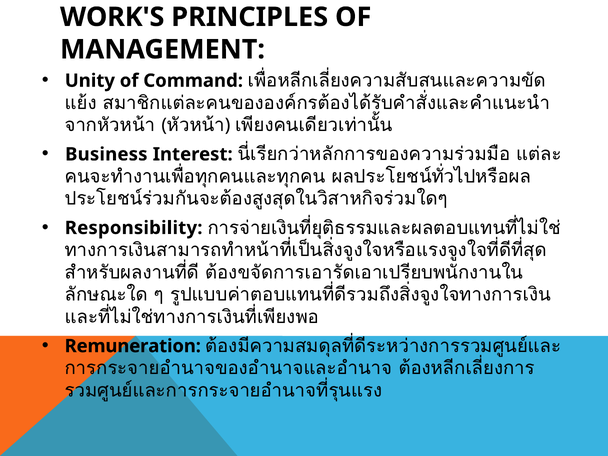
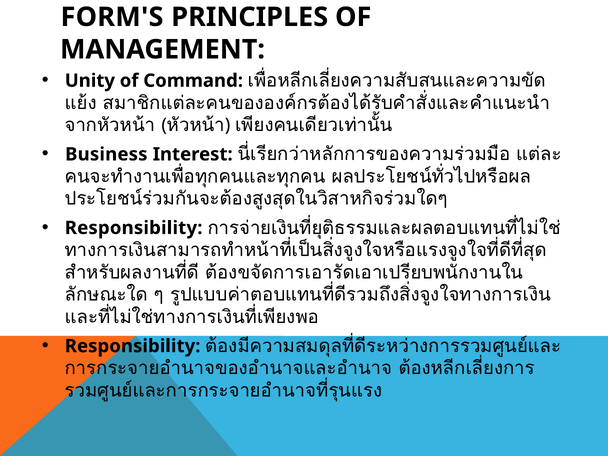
WORK'S: WORK'S -> FORM'S
Remuneration at (133, 346): Remuneration -> Responsibility
